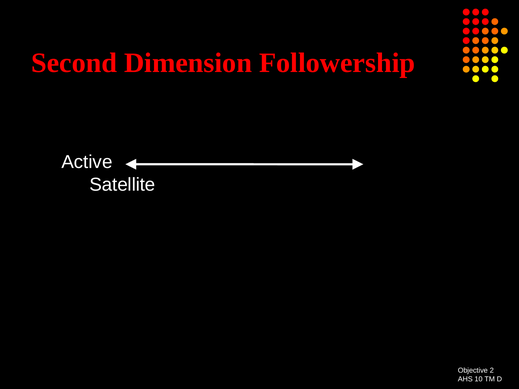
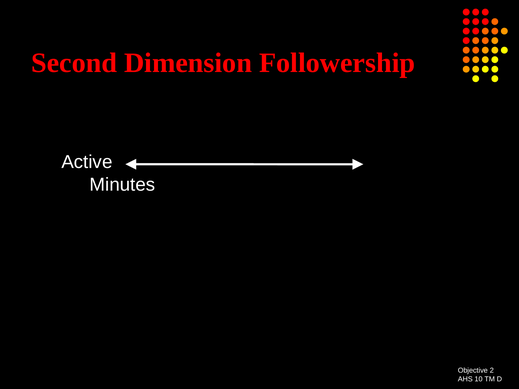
Satellite: Satellite -> Minutes
